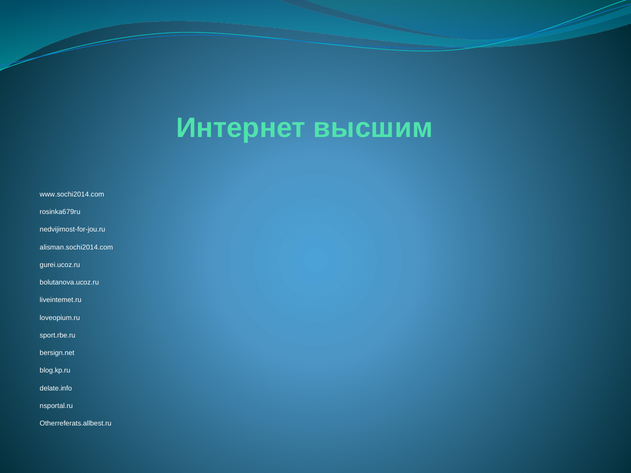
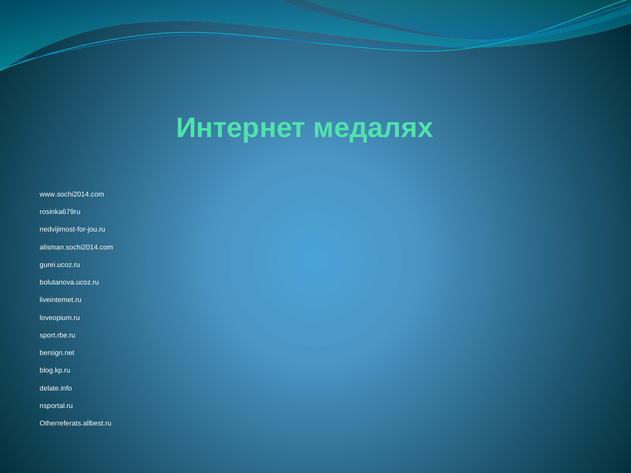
высшим: высшим -> медалях
